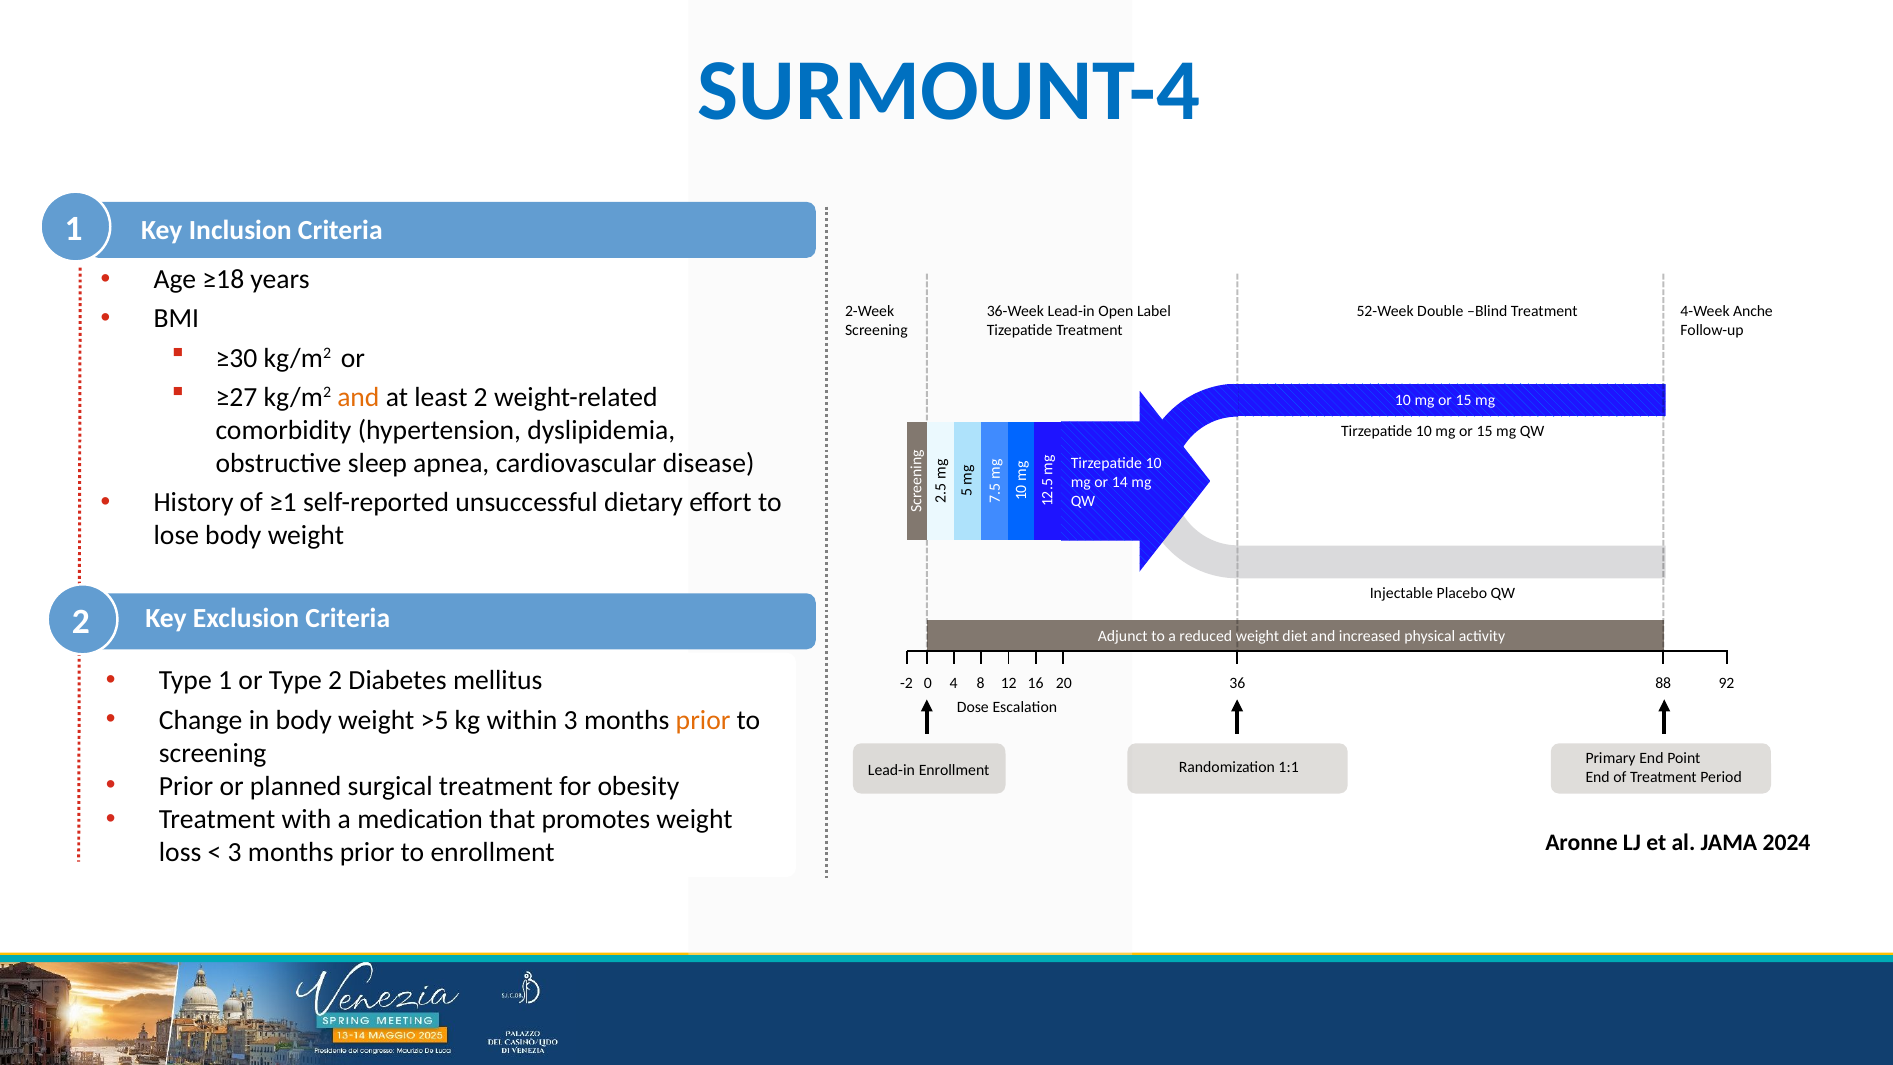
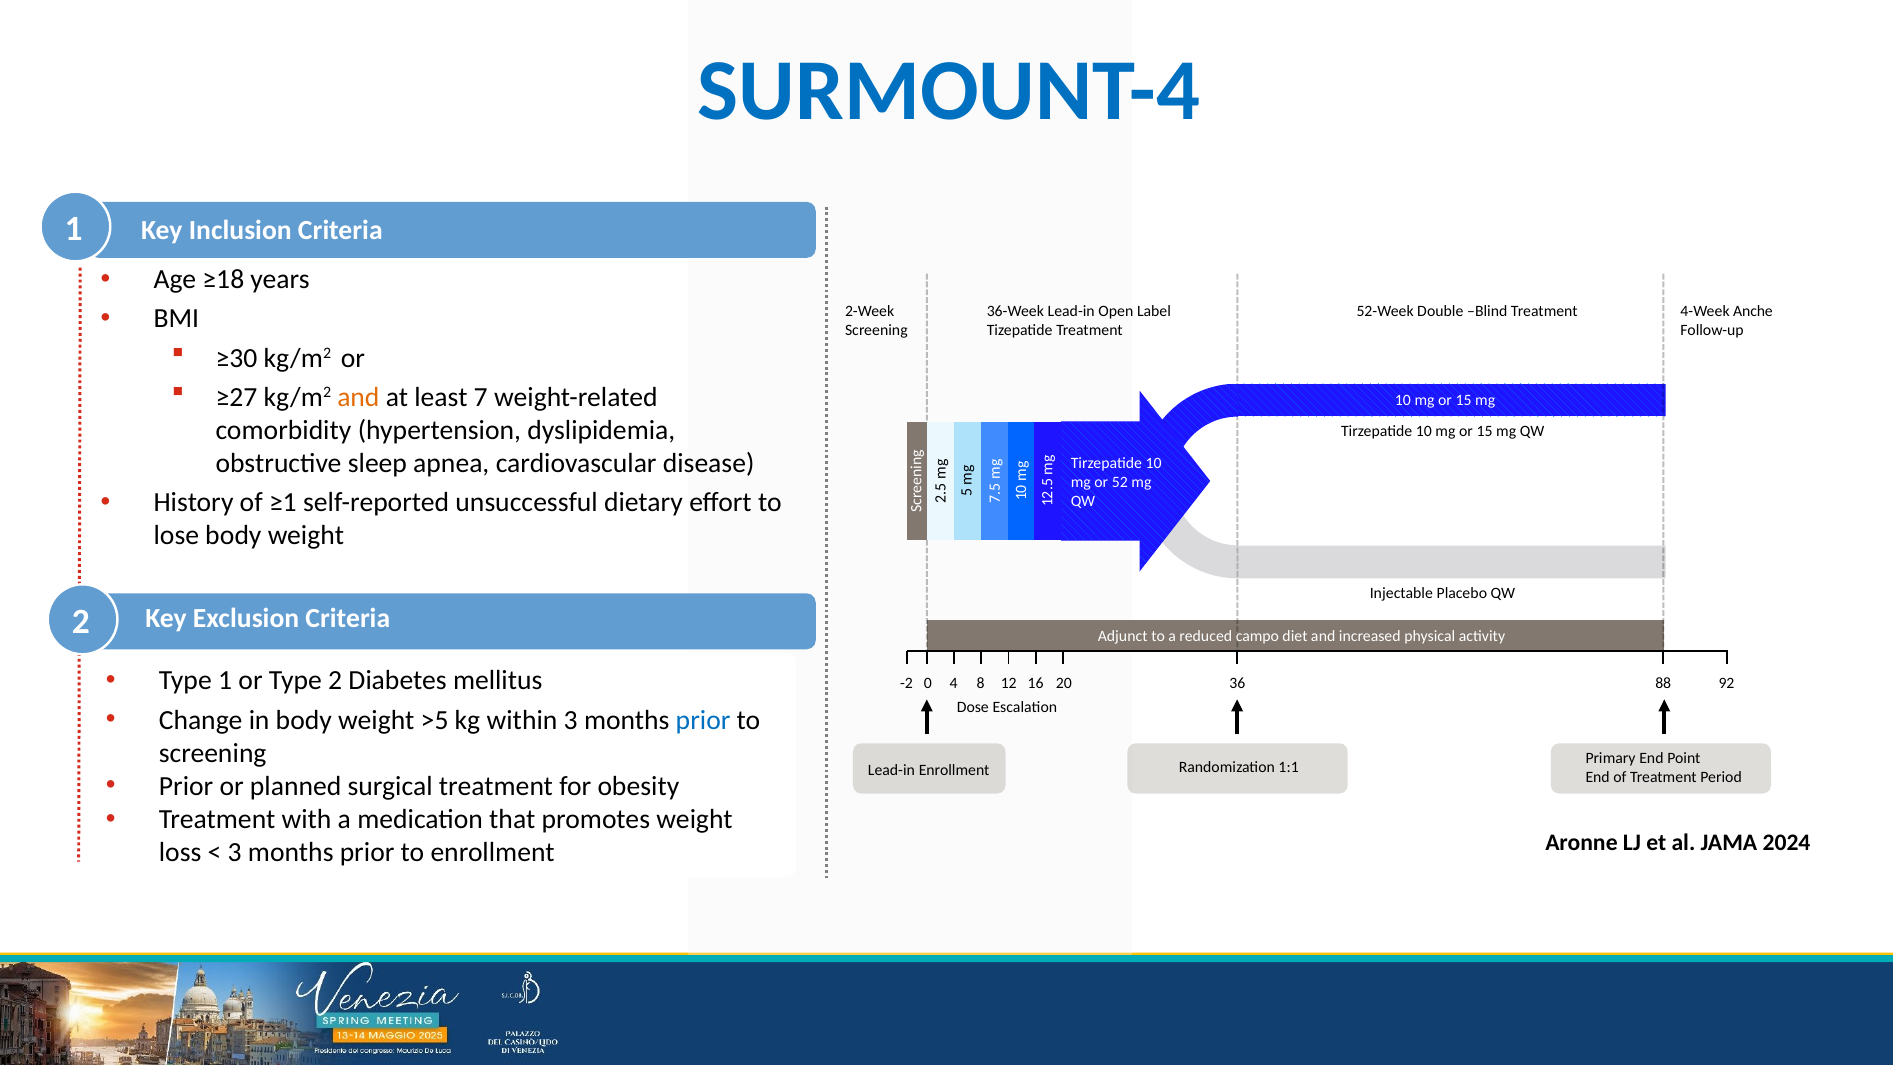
least 2: 2 -> 7
14: 14 -> 52
reduced weight: weight -> campo
prior at (703, 720) colour: orange -> blue
